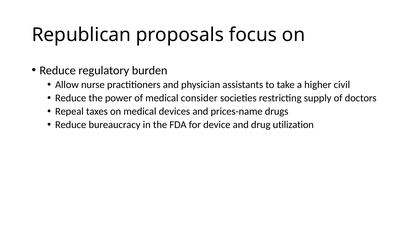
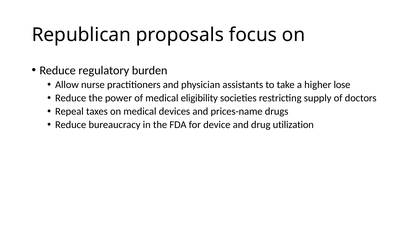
civil: civil -> lose
consider: consider -> eligibility
